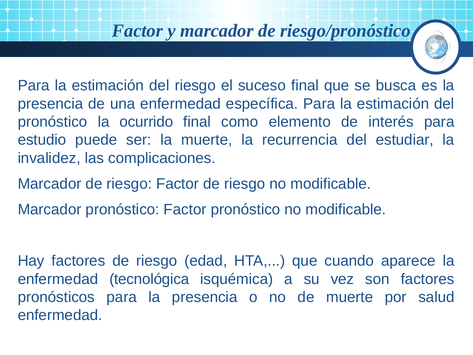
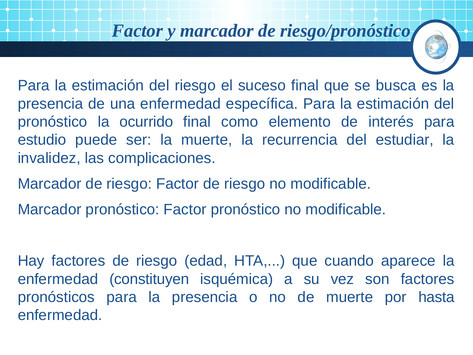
tecnológica: tecnológica -> constituyen
salud: salud -> hasta
